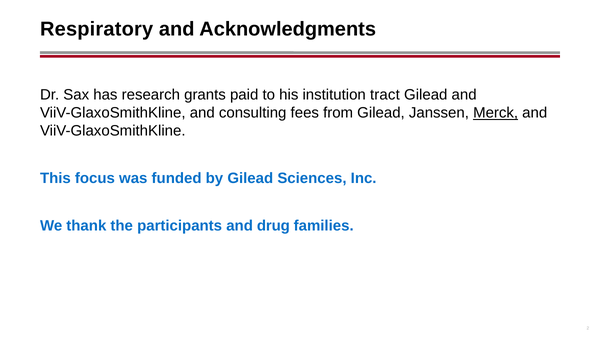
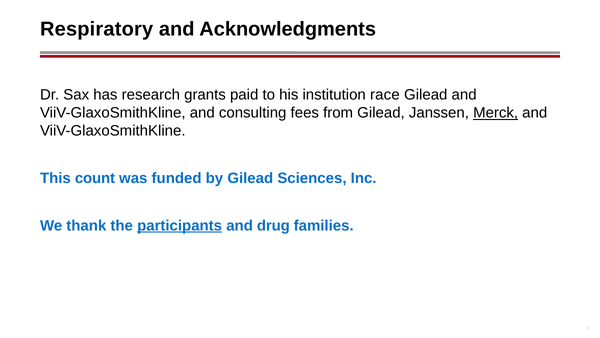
tract: tract -> race
focus: focus -> count
participants underline: none -> present
